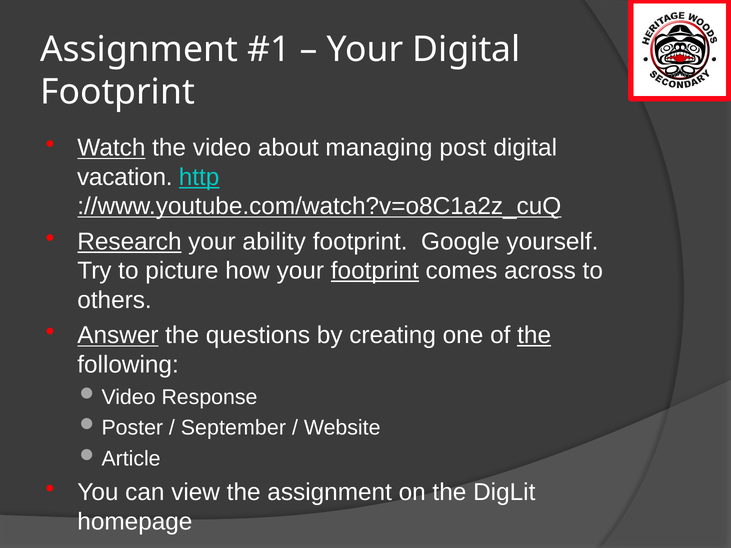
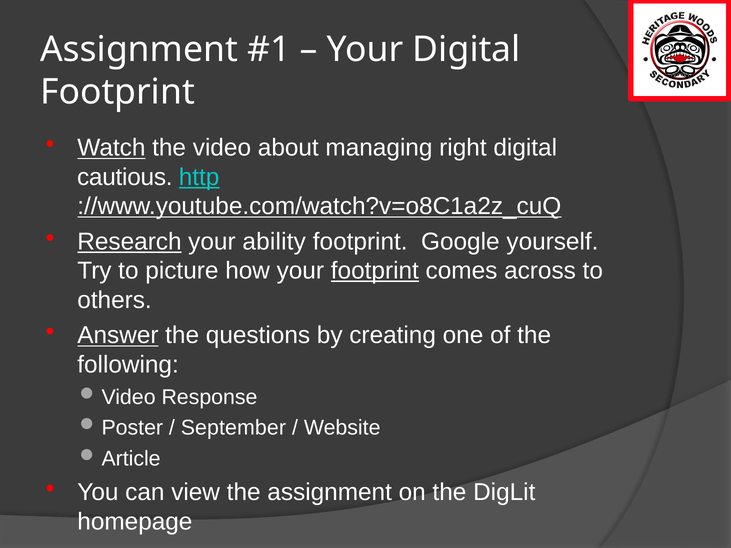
post: post -> right
vacation: vacation -> cautious
the at (534, 335) underline: present -> none
